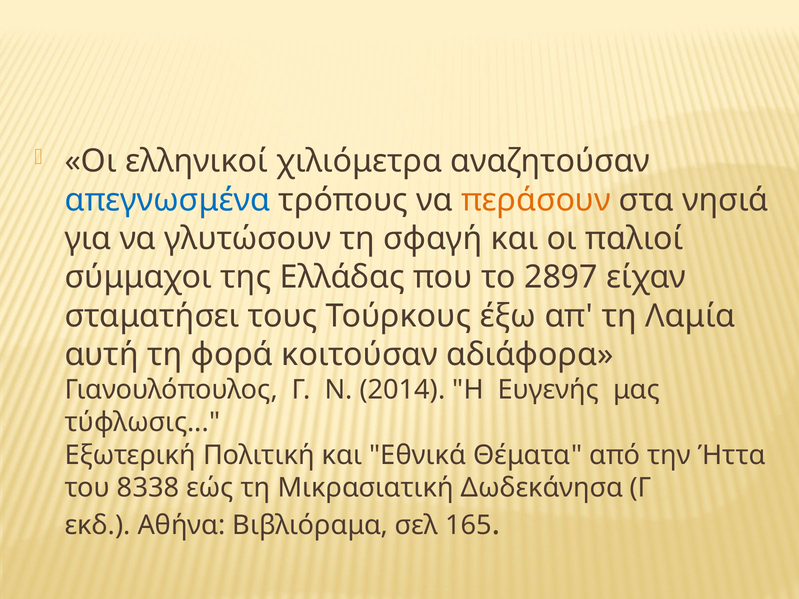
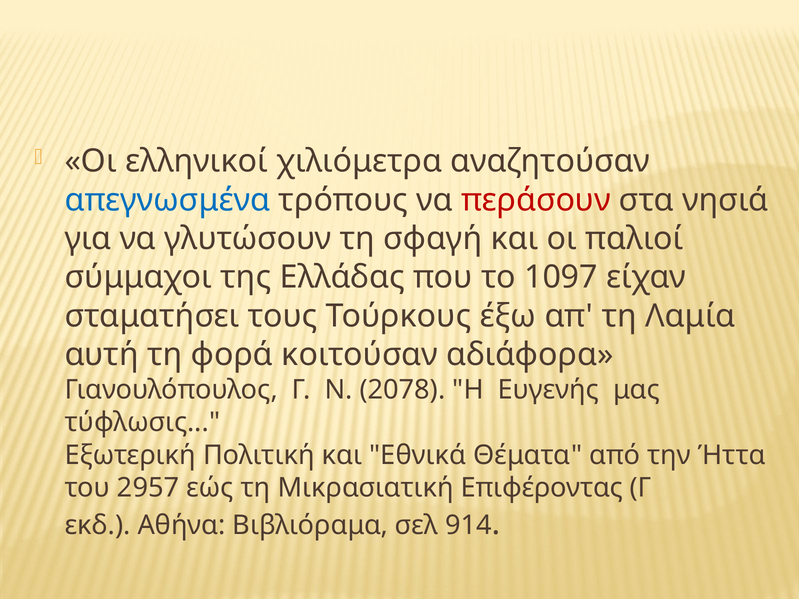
περάσουν colour: orange -> red
2897: 2897 -> 1097
2014: 2014 -> 2078
8338: 8338 -> 2957
Δωδεκάνησα: Δωδεκάνησα -> Επιφέροντας
165: 165 -> 914
